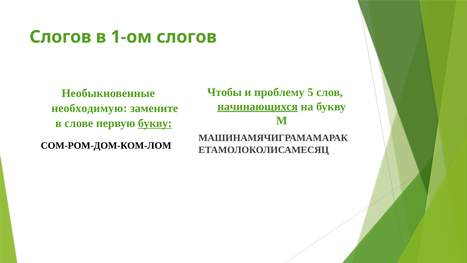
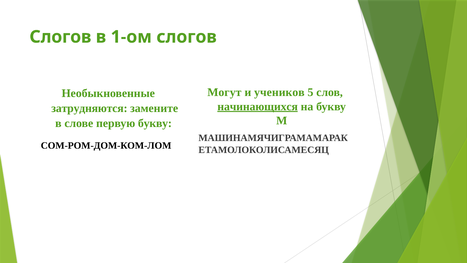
Чтобы: Чтобы -> Могут
проблему: проблему -> учеников
необходимую: необходимую -> затрудняются
букву at (155, 123) underline: present -> none
